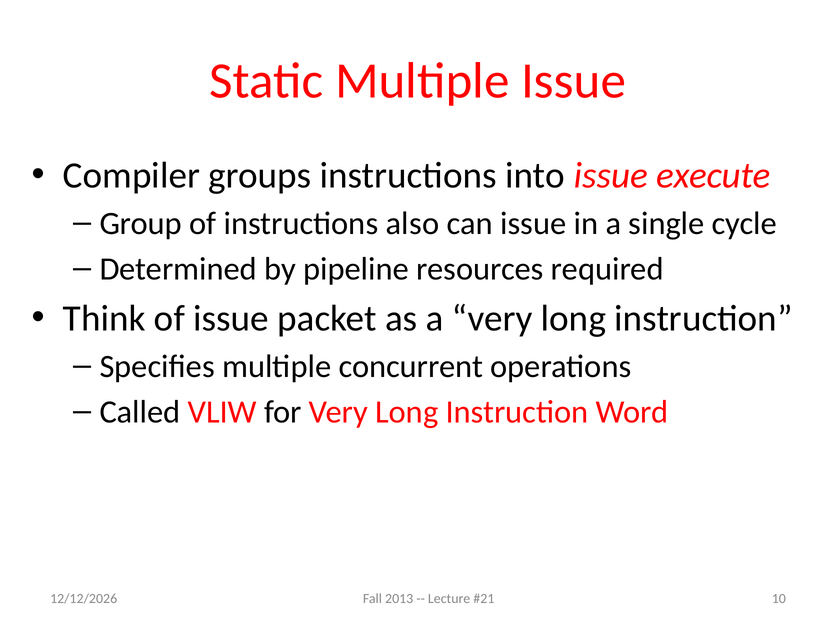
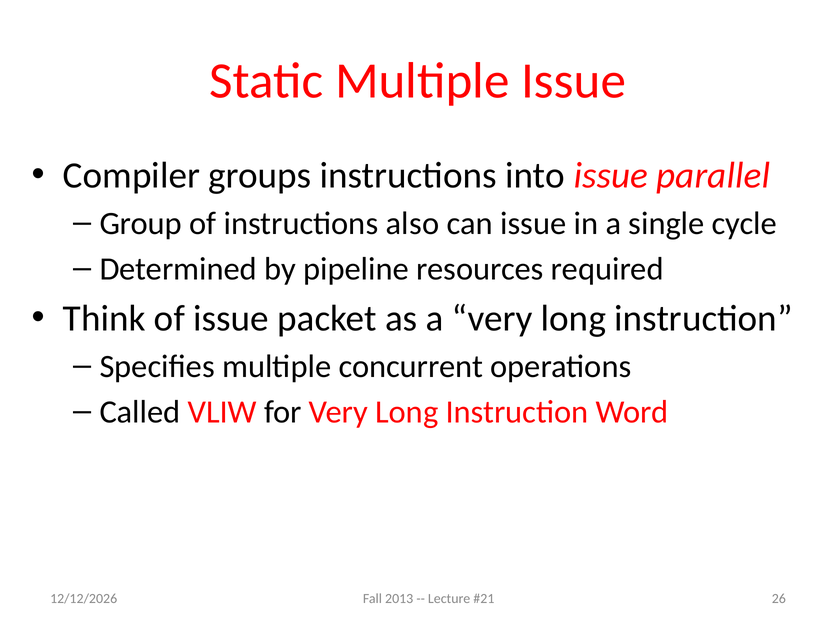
execute: execute -> parallel
10: 10 -> 26
